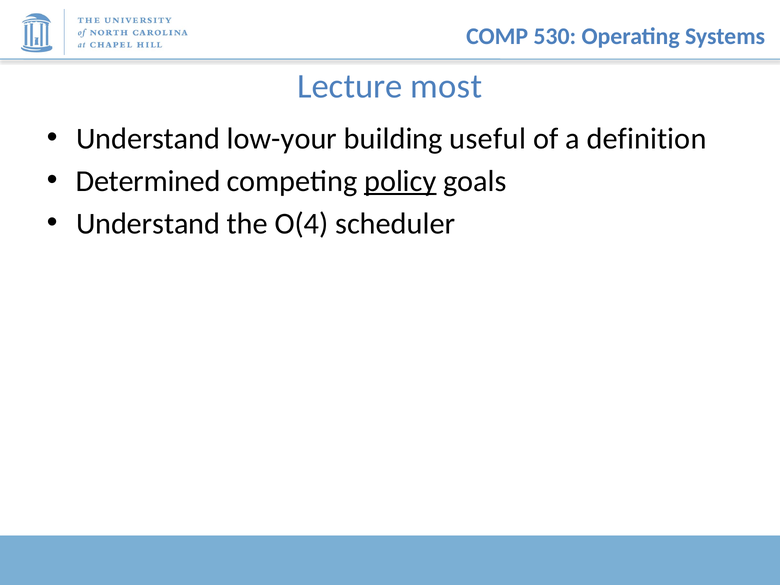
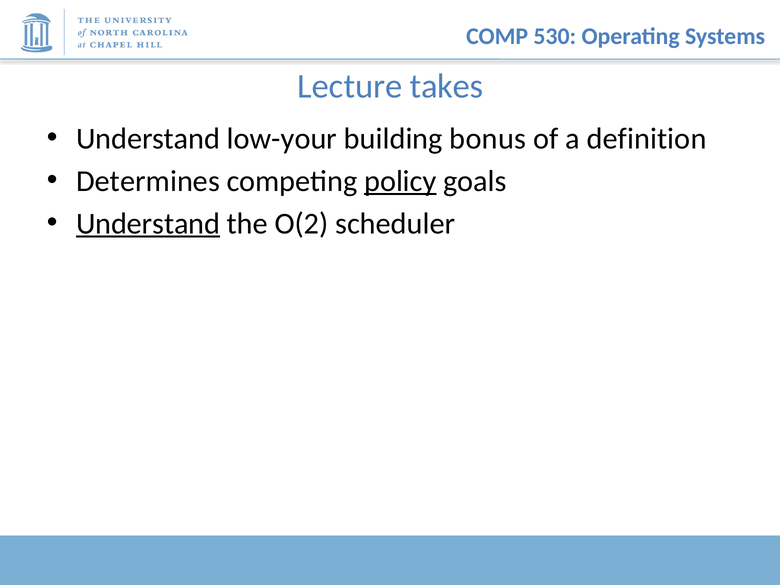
most: most -> takes
useful: useful -> bonus
Determined: Determined -> Determines
Understand at (148, 224) underline: none -> present
O(4: O(4 -> O(2
